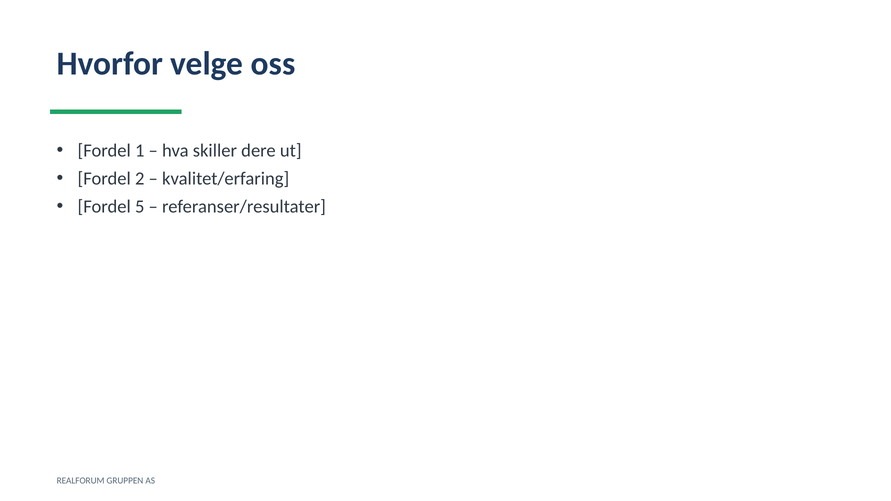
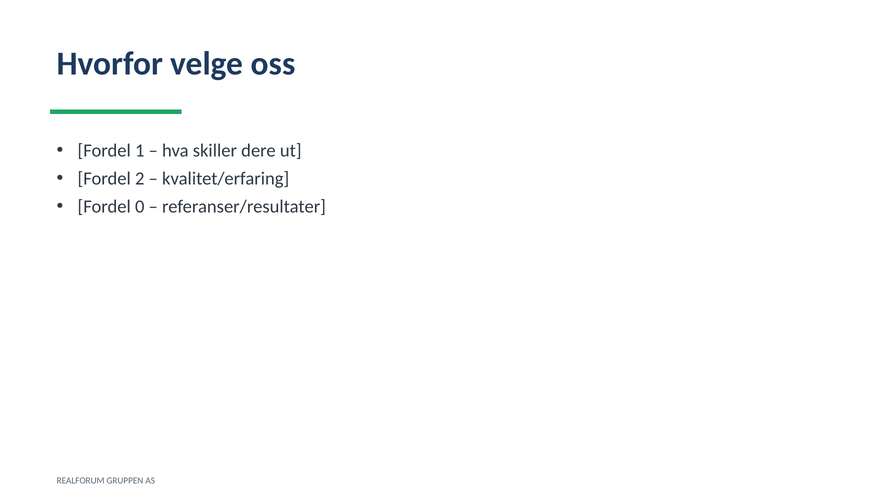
5: 5 -> 0
